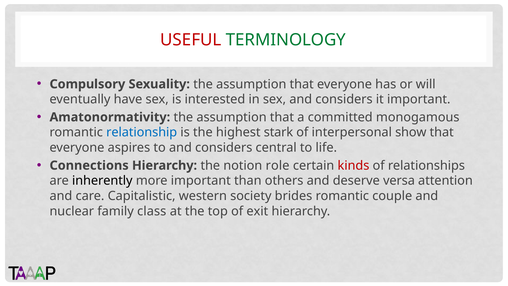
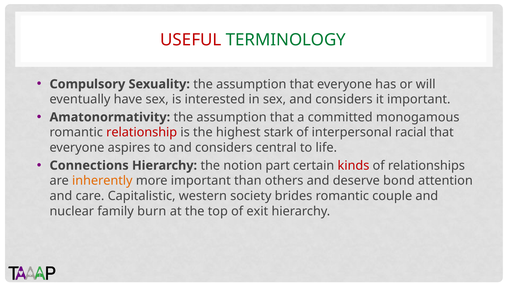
relationship colour: blue -> red
show: show -> racial
role: role -> part
inherently colour: black -> orange
versa: versa -> bond
class: class -> burn
